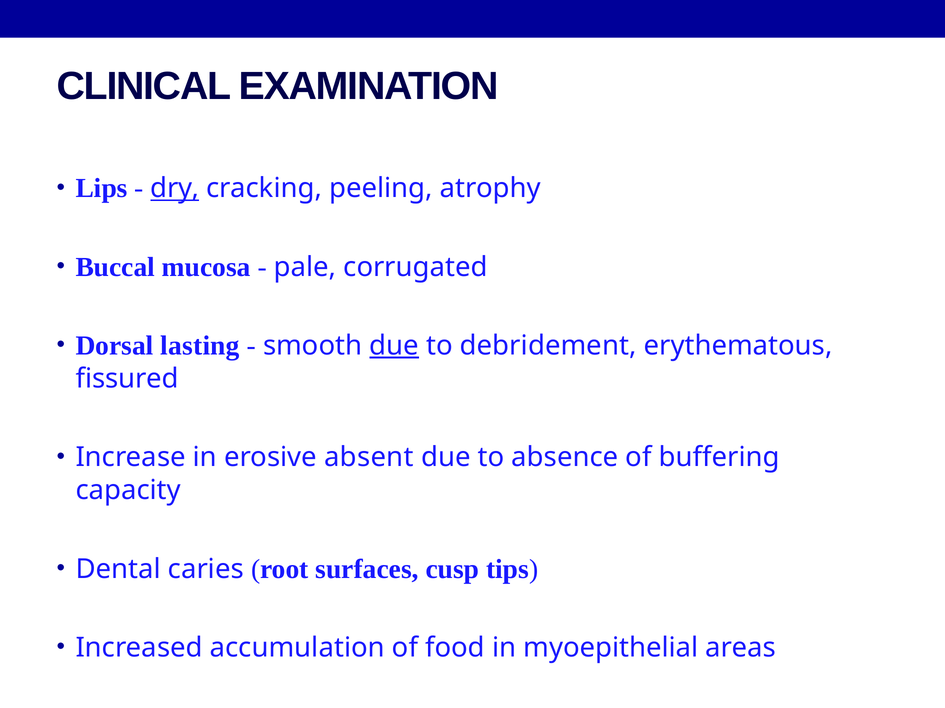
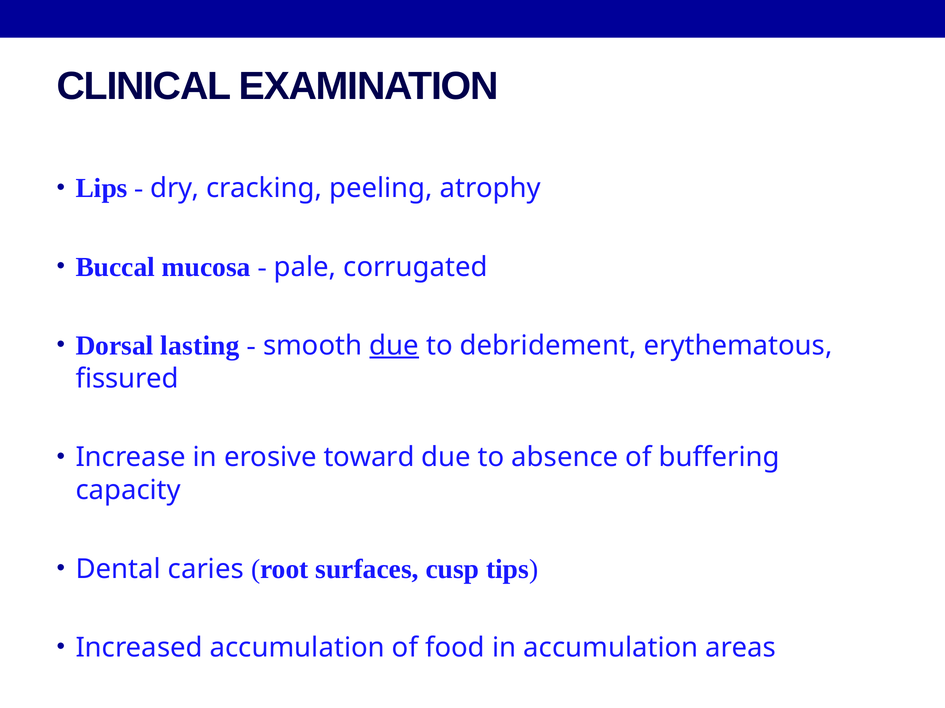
dry underline: present -> none
absent: absent -> toward
in myoepithelial: myoepithelial -> accumulation
